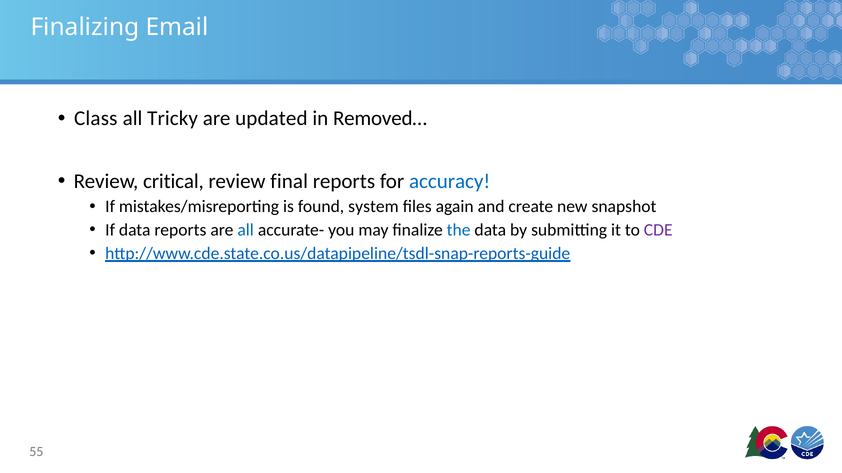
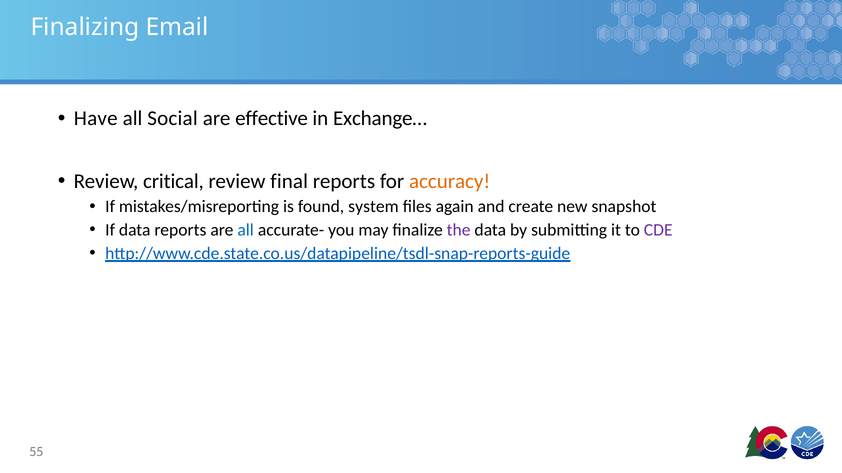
Class: Class -> Have
Tricky: Tricky -> Social
updated: updated -> effective
Removed…: Removed… -> Exchange…
accuracy colour: blue -> orange
the colour: blue -> purple
